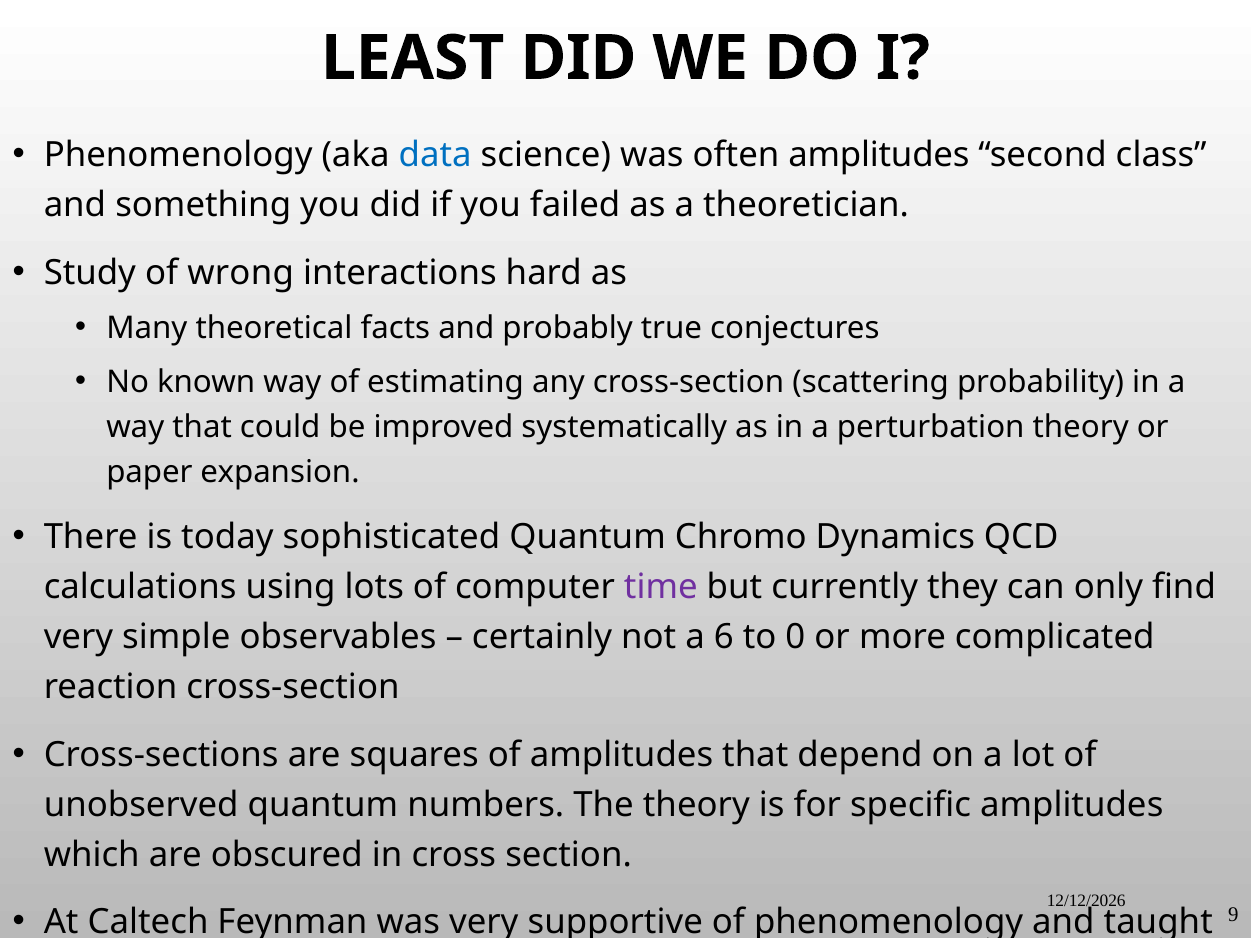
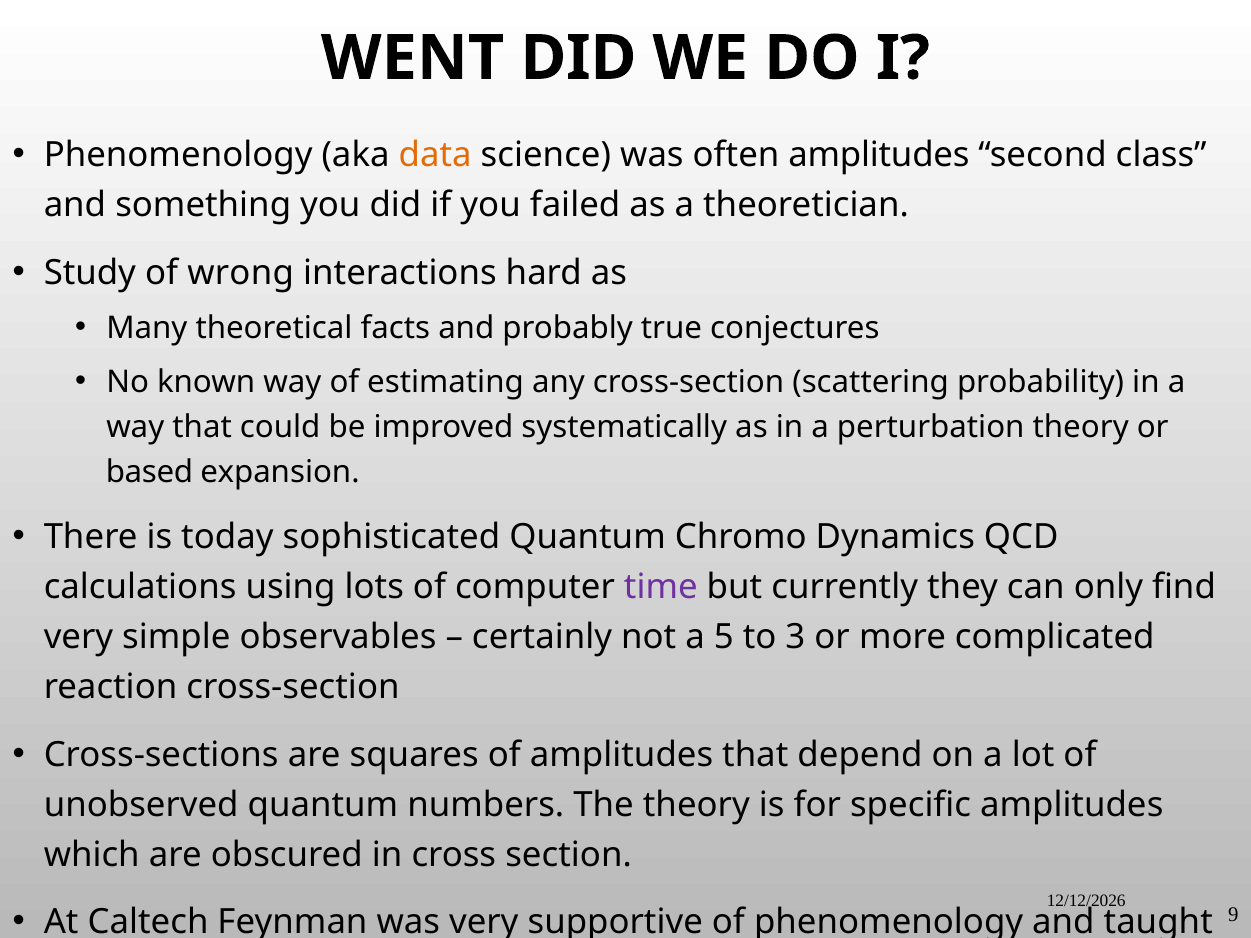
LEAST: LEAST -> WENT
data colour: blue -> orange
paper: paper -> based
6: 6 -> 5
0: 0 -> 3
